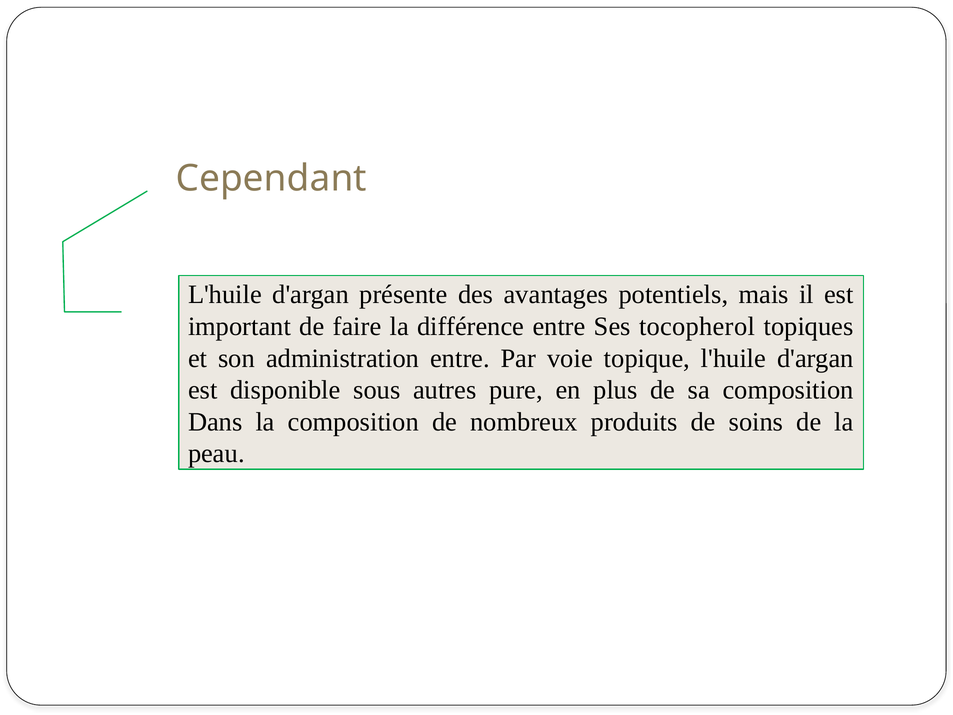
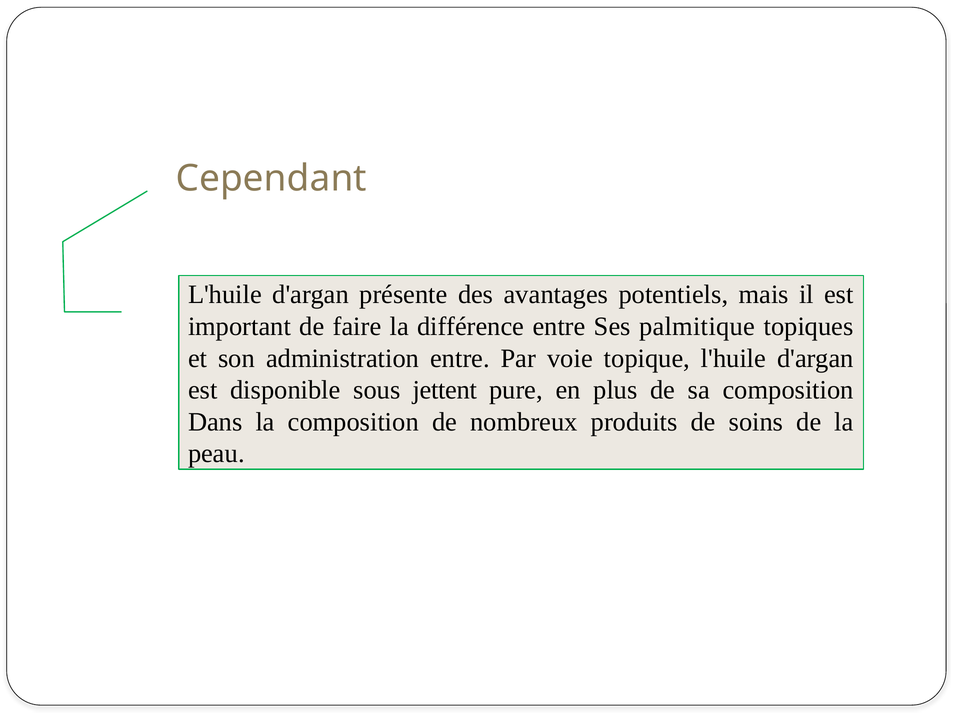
tocopherol: tocopherol -> palmitique
autres: autres -> jettent
